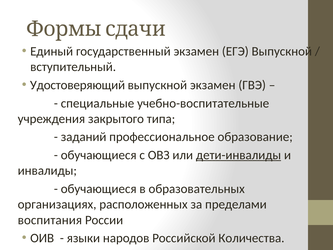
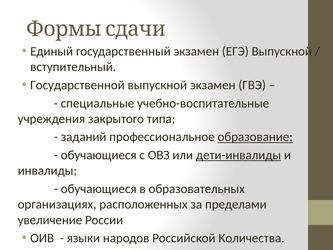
Удостоверяющий: Удостоверяющий -> Государственной
образование underline: none -> present
воспитания: воспитания -> увеличение
